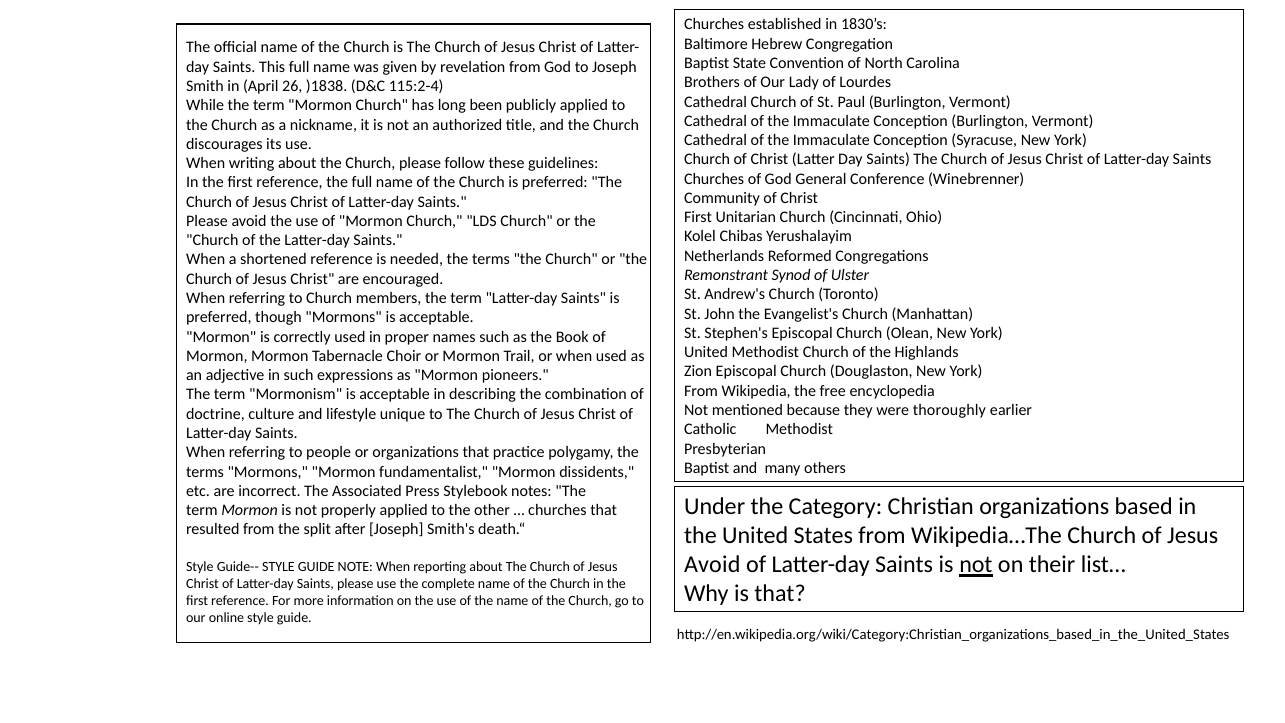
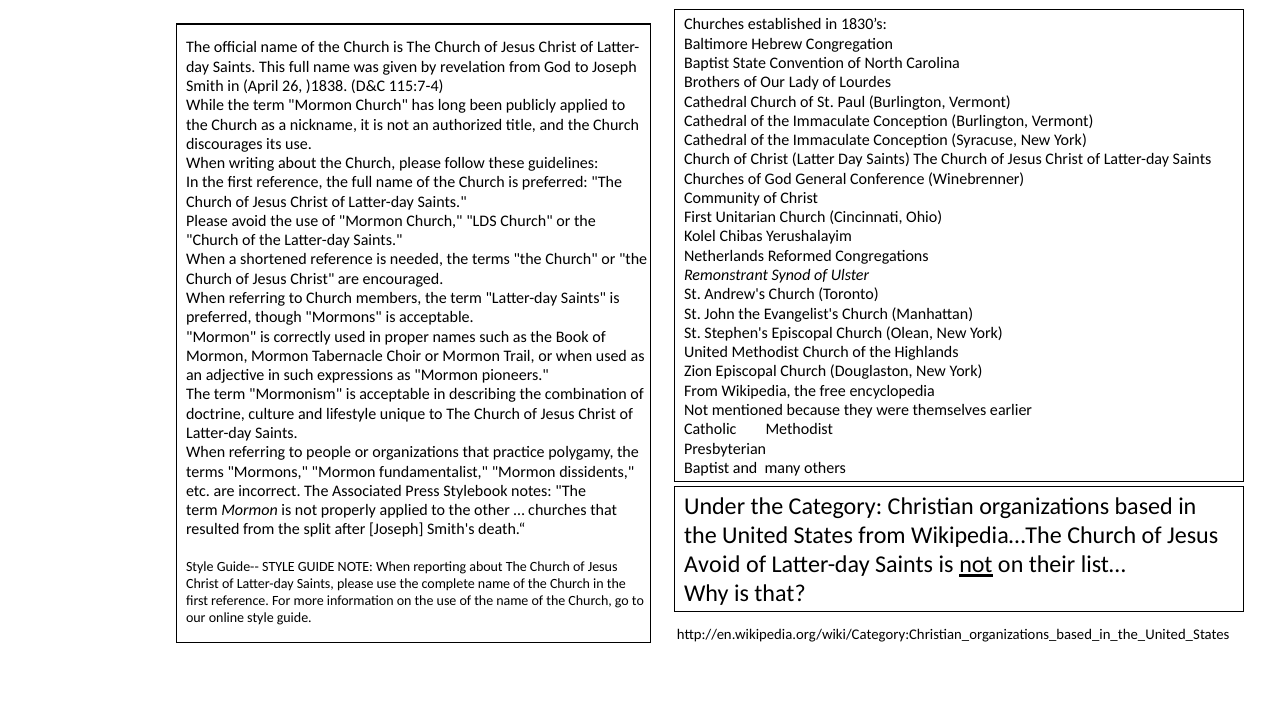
115:2-4: 115:2-4 -> 115:7-4
thoroughly: thoroughly -> themselves
